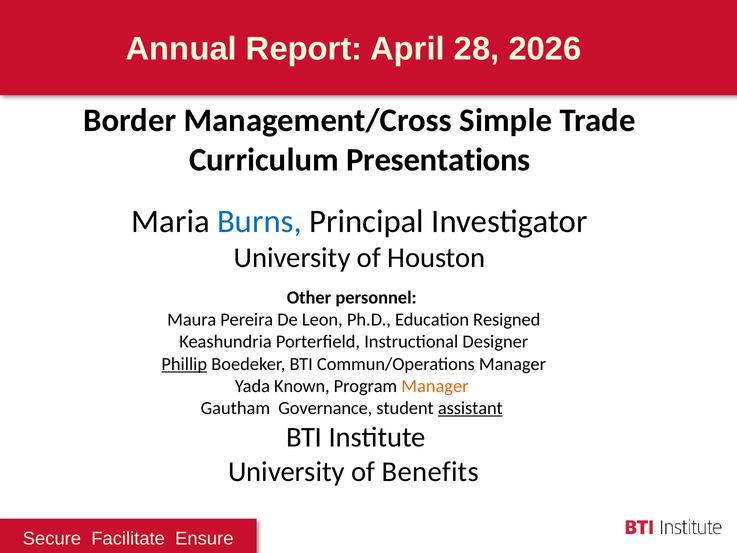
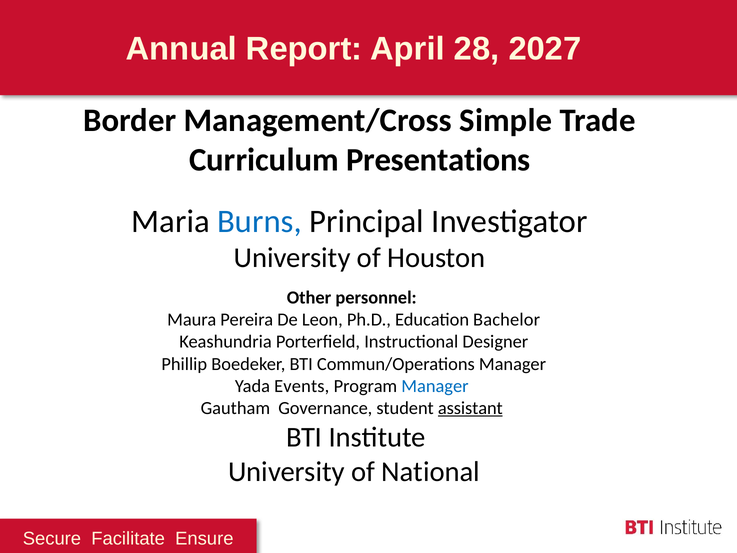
2026: 2026 -> 2027
Resigned: Resigned -> Bachelor
Phillip underline: present -> none
Known: Known -> Events
Manager at (435, 386) colour: orange -> blue
Benefits: Benefits -> National
